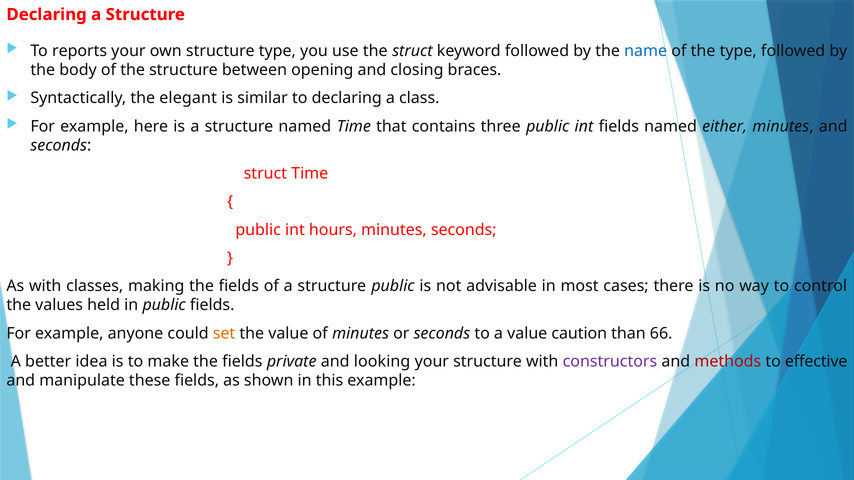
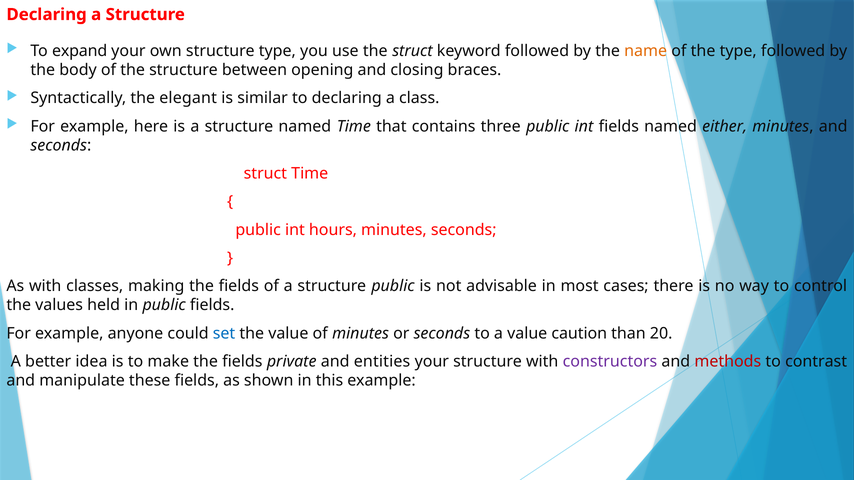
reports: reports -> expand
name colour: blue -> orange
set colour: orange -> blue
66: 66 -> 20
looking: looking -> entities
effective: effective -> contrast
